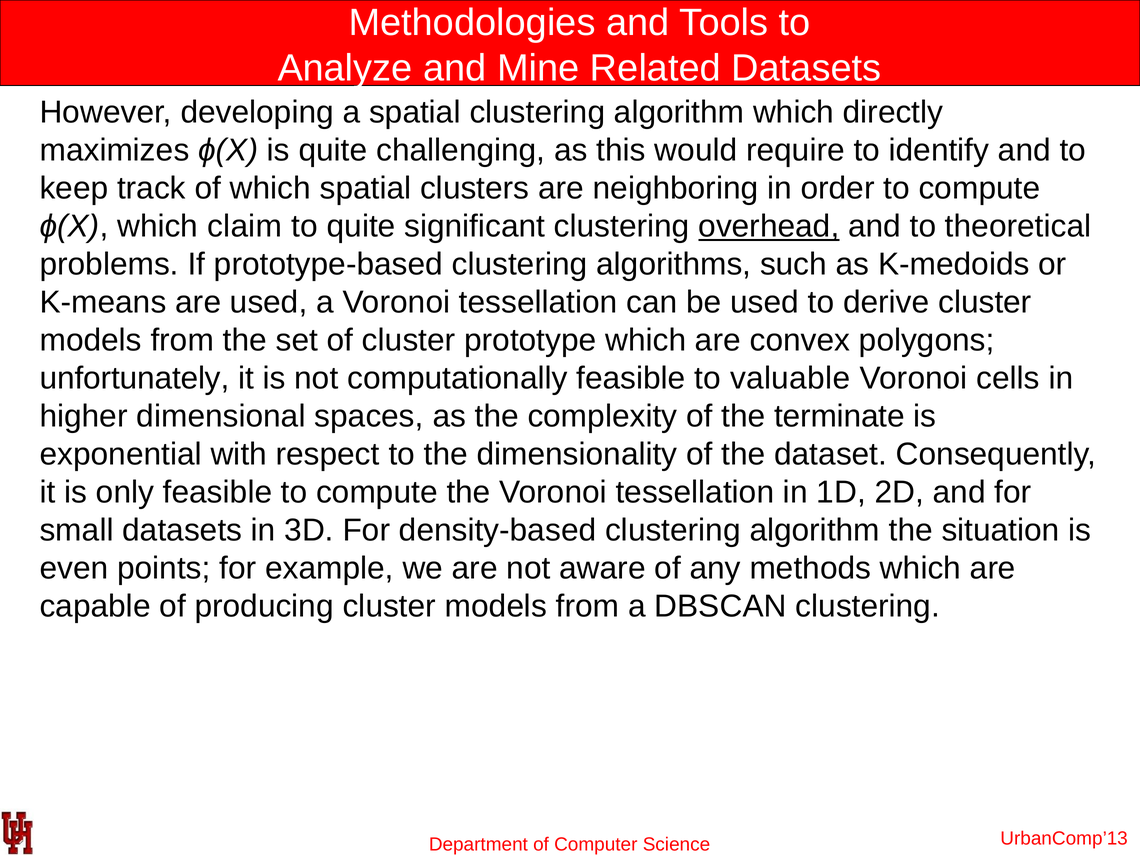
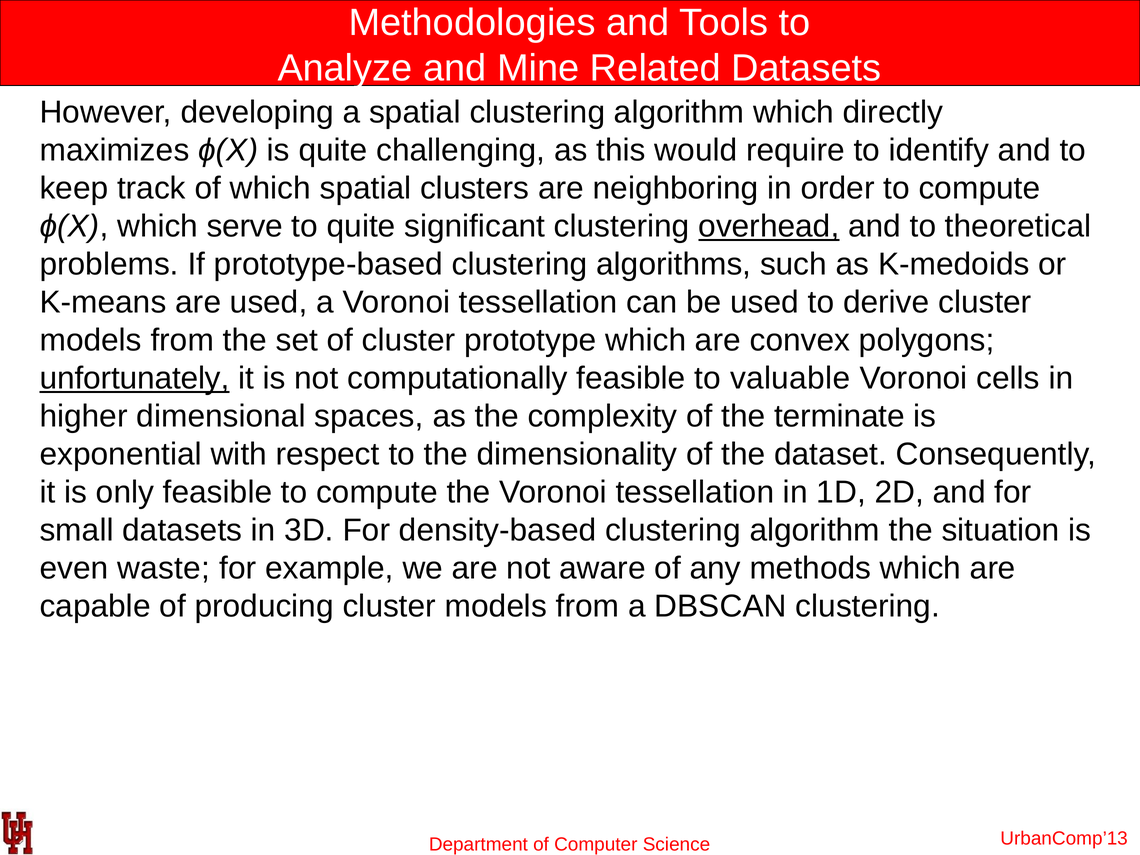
claim: claim -> serve
unfortunately underline: none -> present
points: points -> waste
